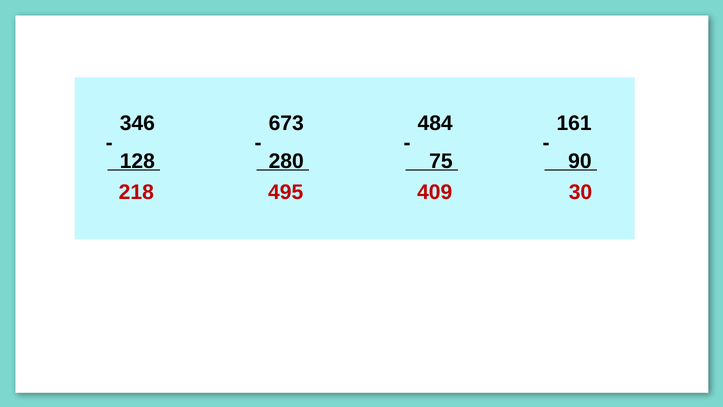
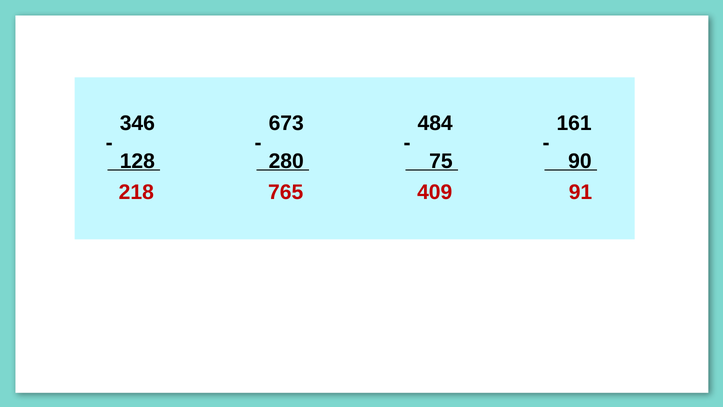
495: 495 -> 765
30: 30 -> 91
